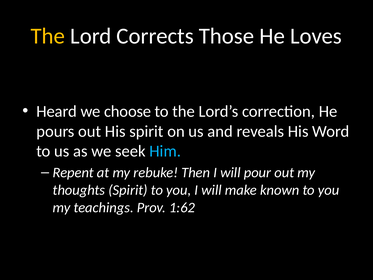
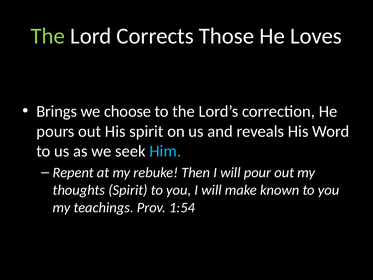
The at (48, 36) colour: yellow -> light green
Heard: Heard -> Brings
1:62: 1:62 -> 1:54
